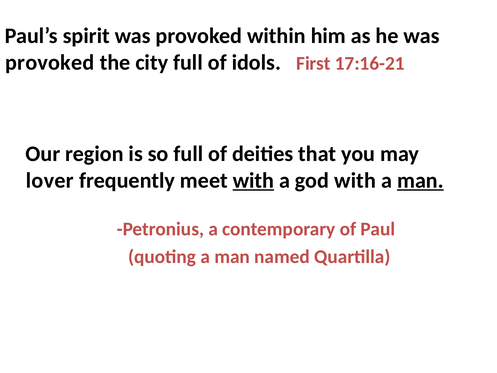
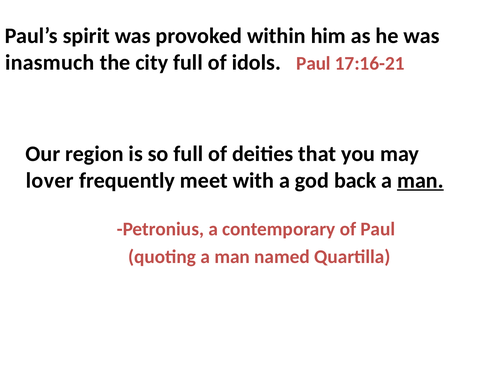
provoked at (50, 62): provoked -> inasmuch
idols First: First -> Paul
with at (253, 180) underline: present -> none
god with: with -> back
